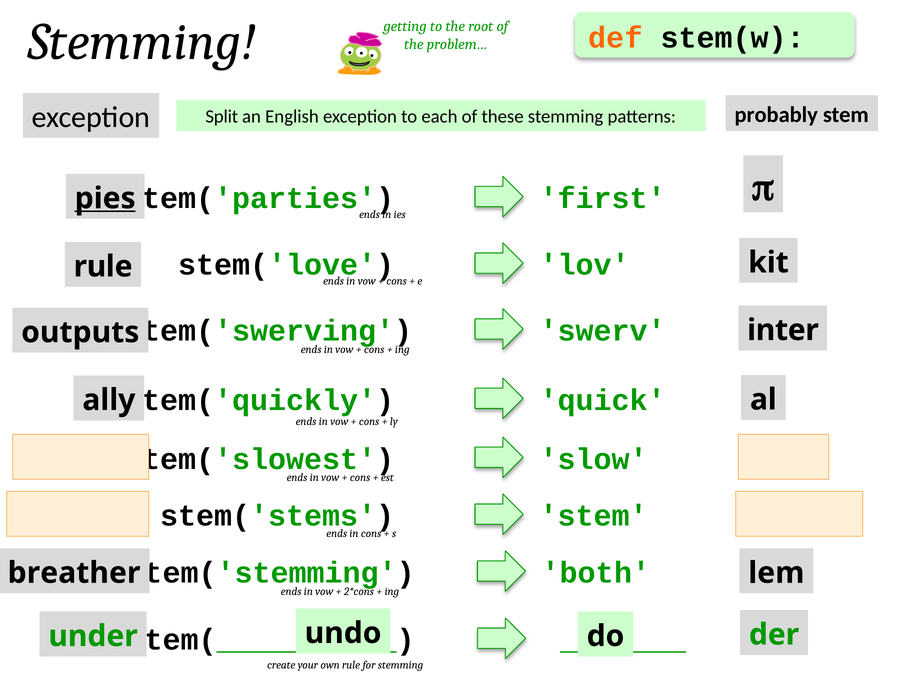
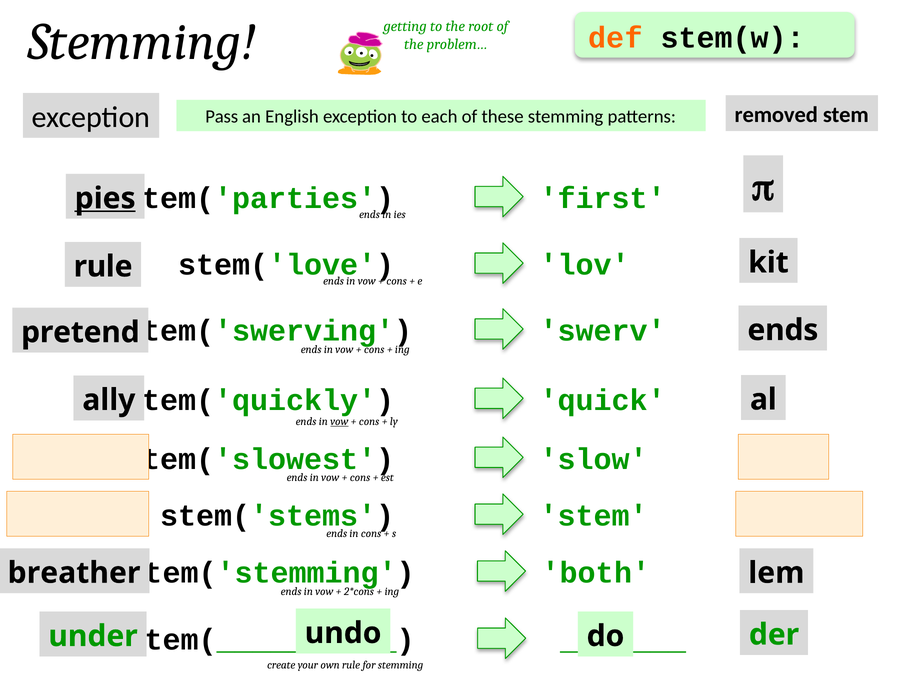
probably: probably -> removed
Split: Split -> Pass
inter at (783, 330): inter -> ends
outputs: outputs -> pretend
vow at (339, 421) underline: none -> present
